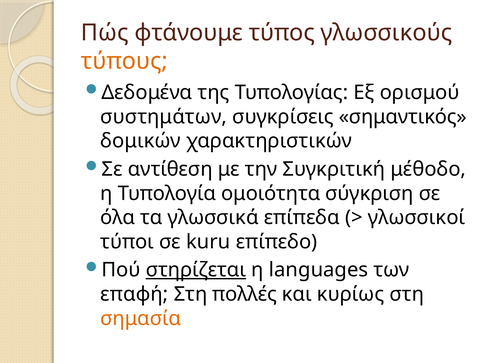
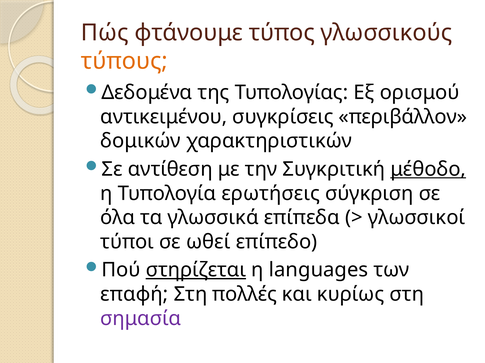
συστημάτων: συστημάτων -> αντικειμένου
σημαντικός: σημαντικός -> περιβάλλον
μέθοδο underline: none -> present
ομοιότητα: ομοιότητα -> ερωτήσεις
kuru: kuru -> ωθεί
σημασία colour: orange -> purple
